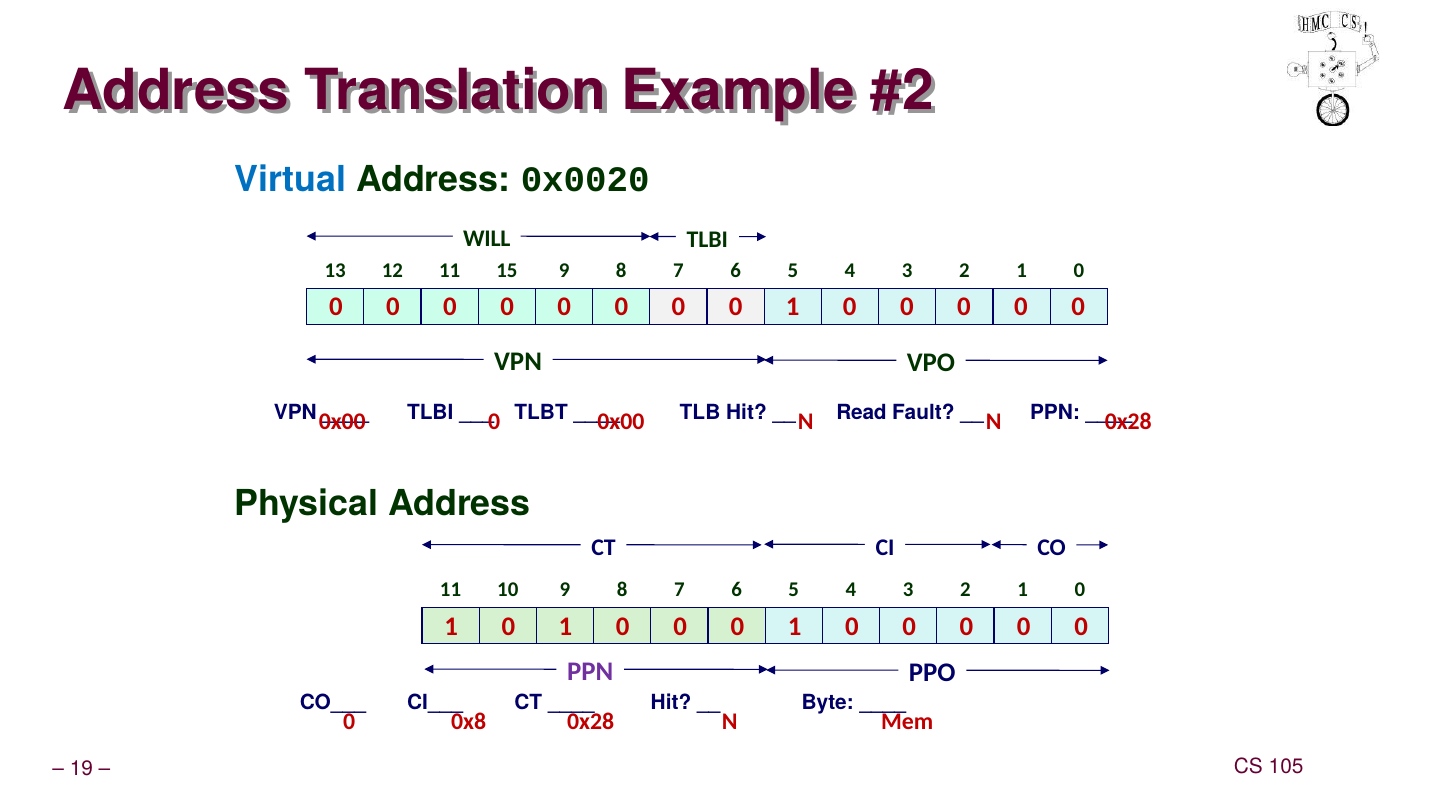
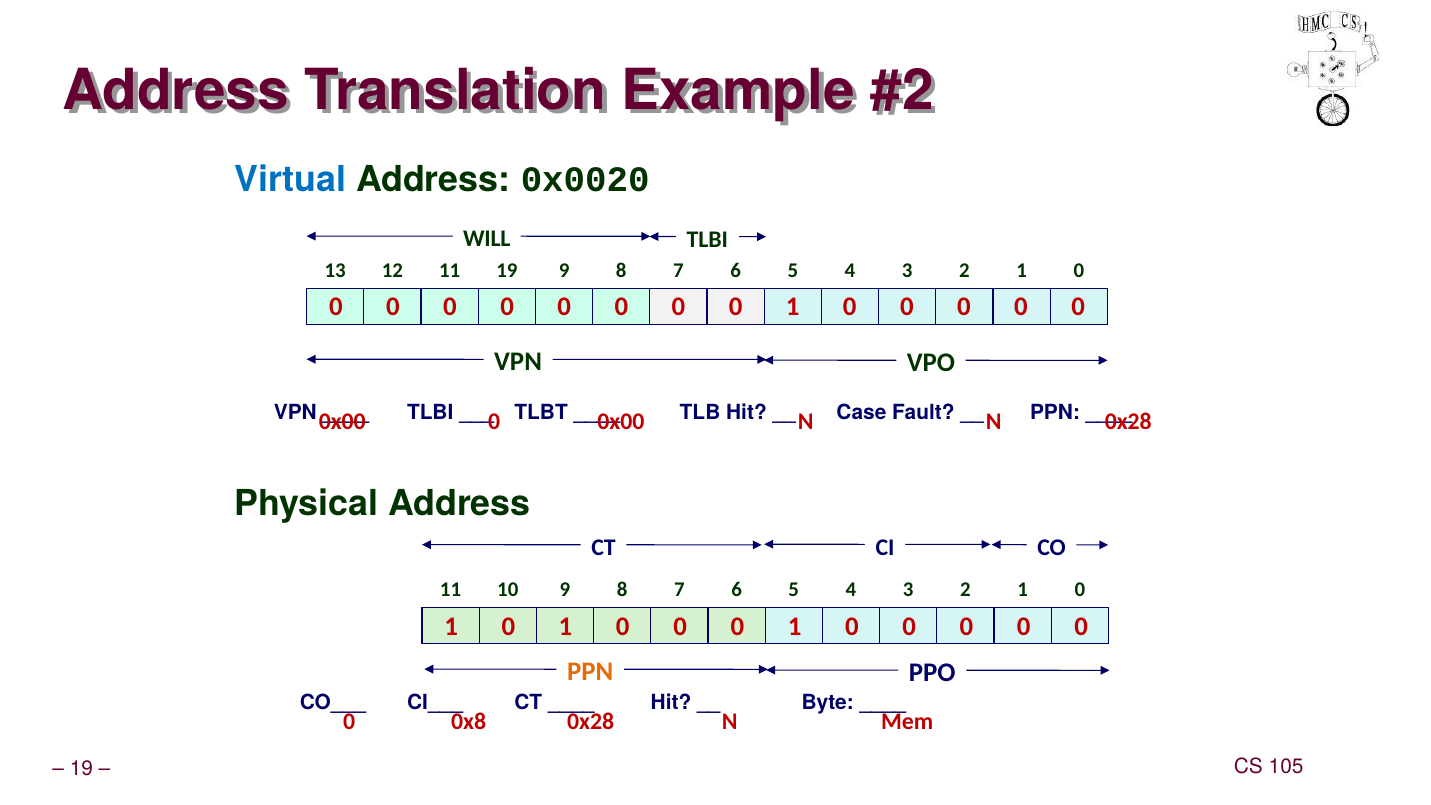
11 15: 15 -> 19
Read: Read -> Case
PPN at (590, 671) colour: purple -> orange
